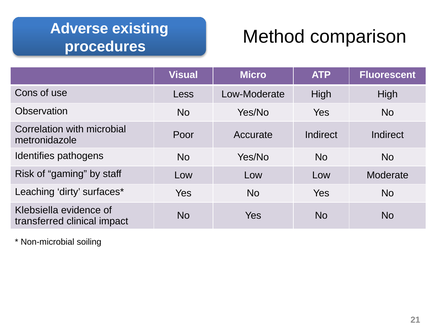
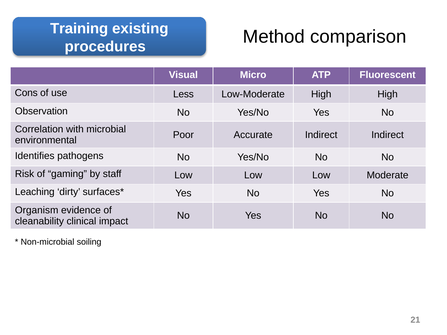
Adverse: Adverse -> Training
metronidazole: metronidazole -> environmental
Klebsiella: Klebsiella -> Organism
transferred: transferred -> cleanability
